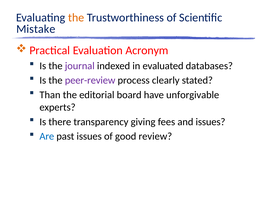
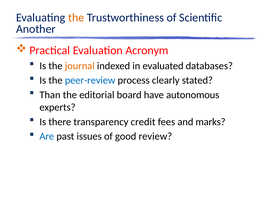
Mistake: Mistake -> Another
journal colour: purple -> orange
peer-review colour: purple -> blue
unforgivable: unforgivable -> autonomous
giving: giving -> credit
and issues: issues -> marks
